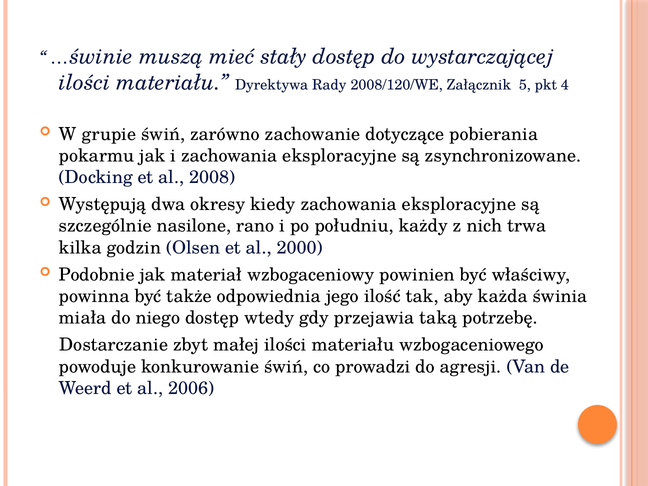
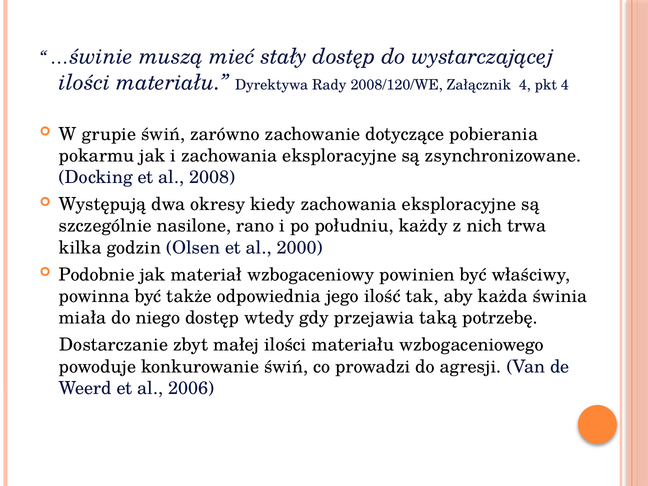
Załącznik 5: 5 -> 4
